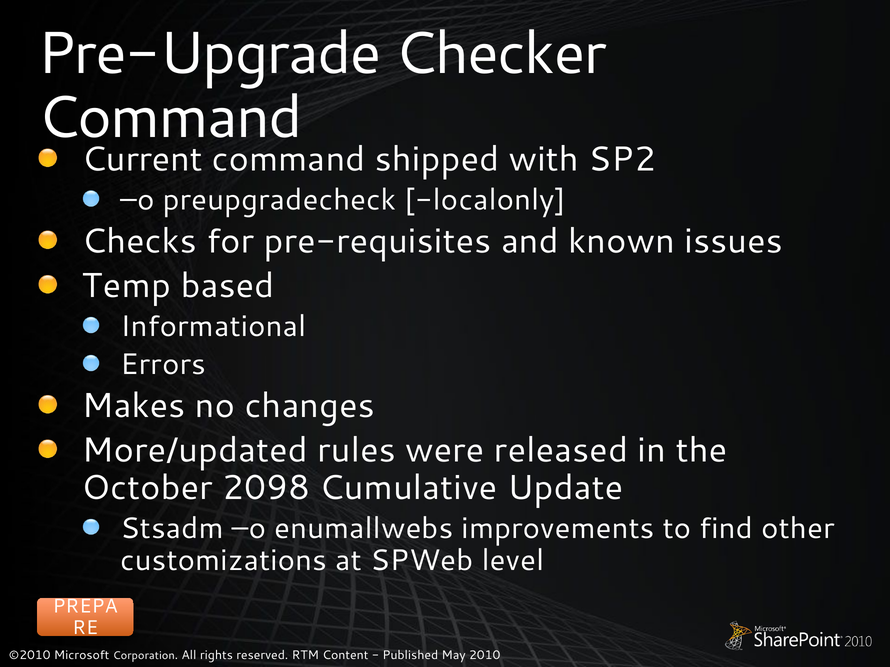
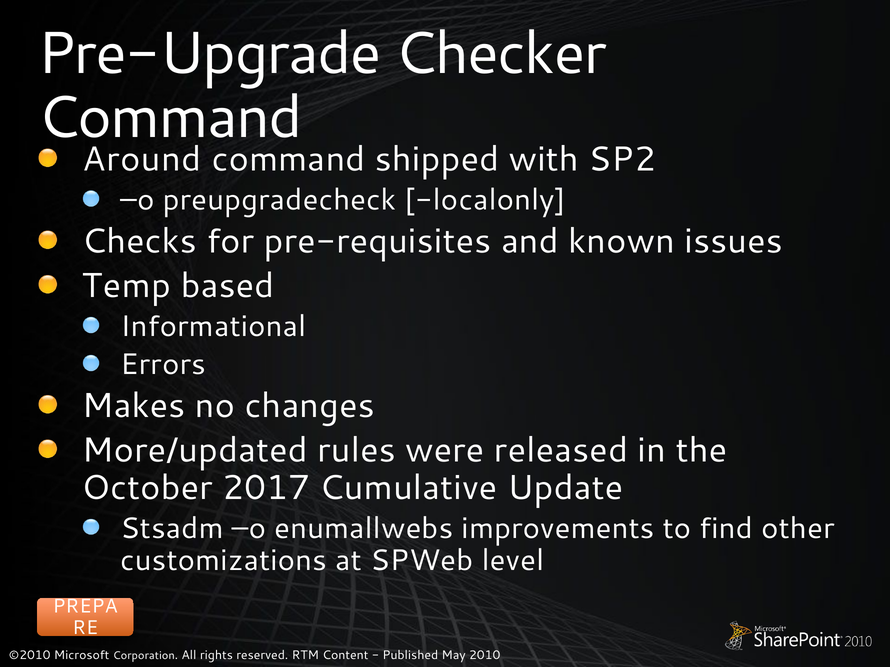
Current: Current -> Around
2098: 2098 -> 2017
